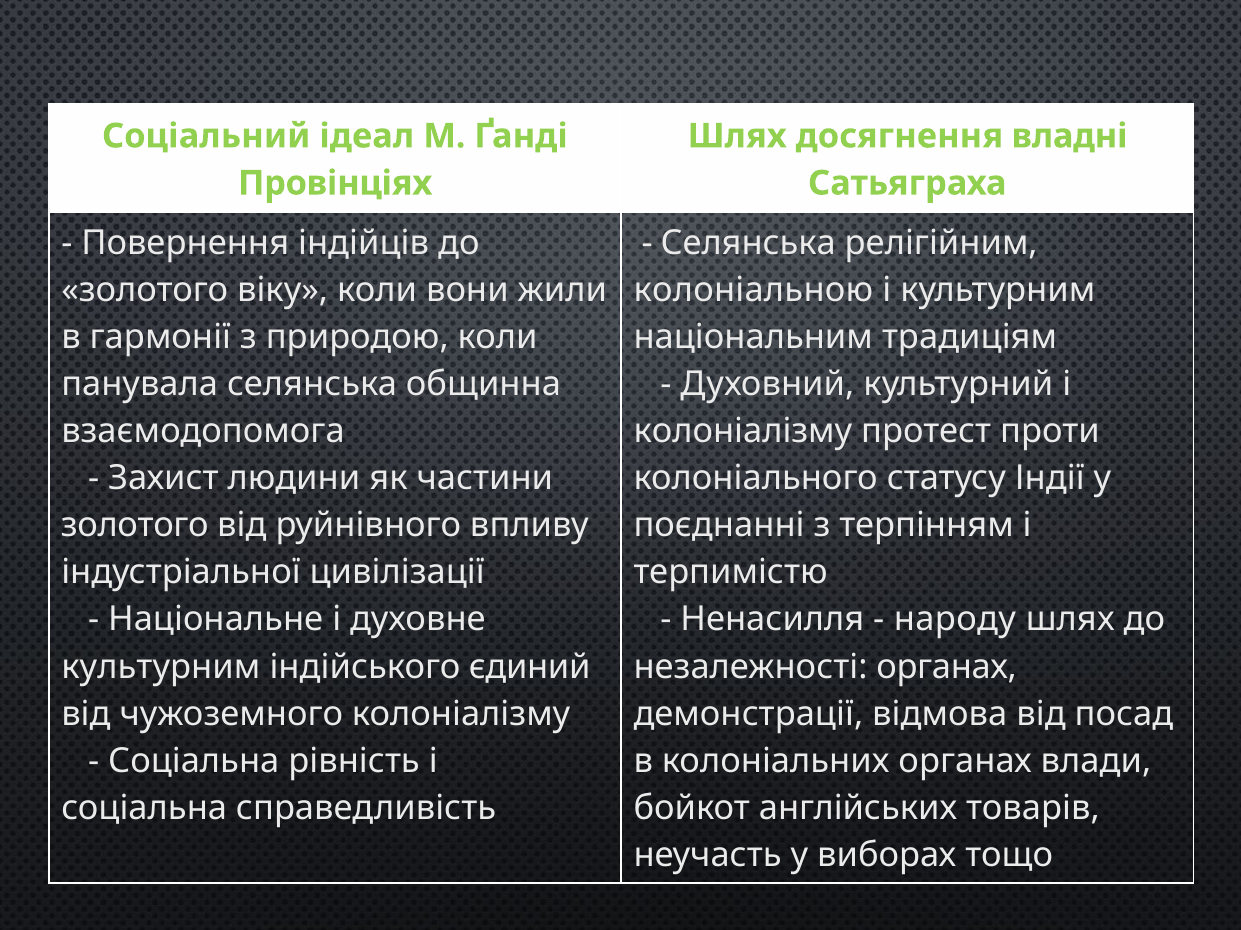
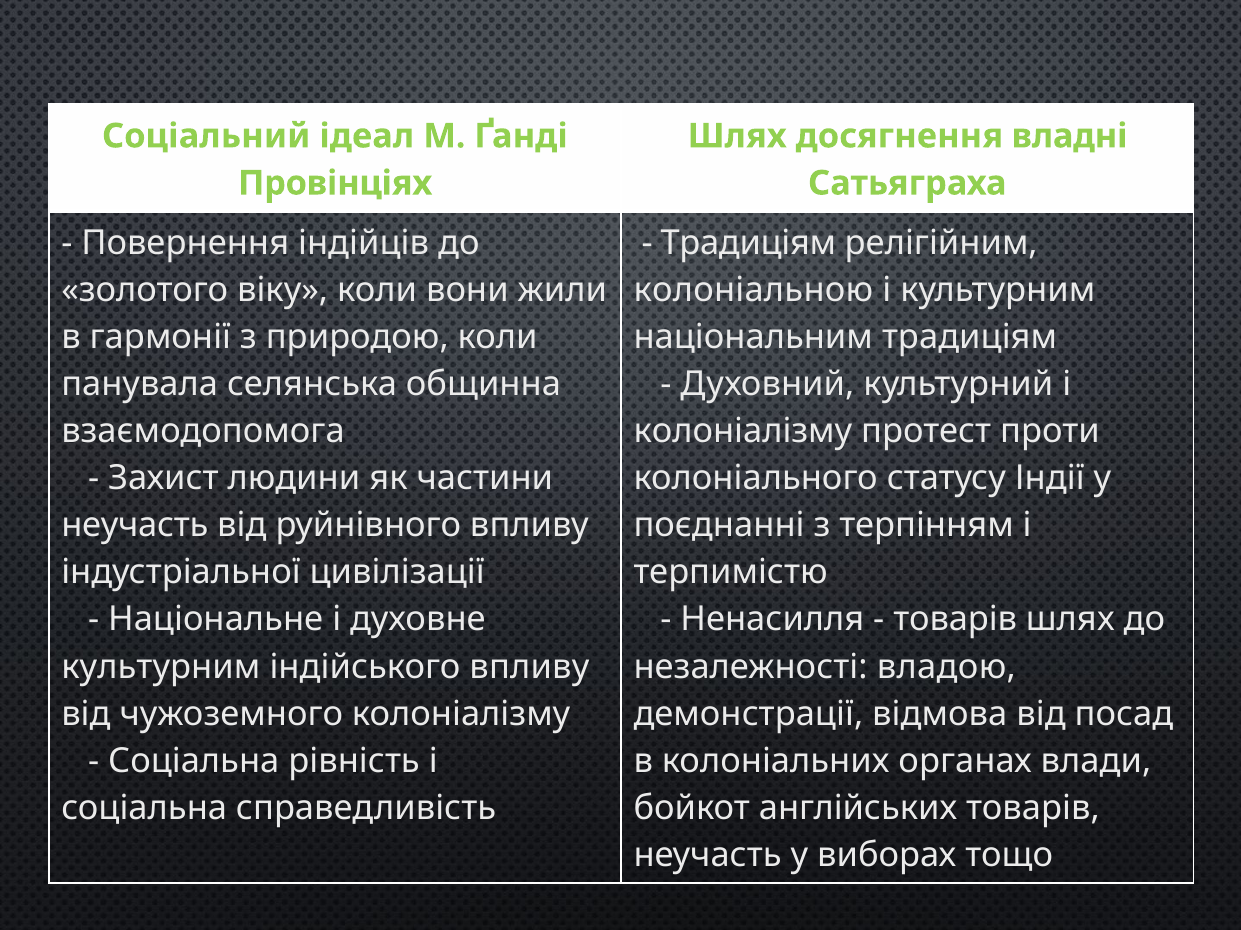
Селянська at (748, 243): Селянська -> Традиціям
золотого at (135, 526): золотого -> неучасть
народу at (955, 620): народу -> товарів
індійського єдиний: єдиний -> впливу
незалежності органах: органах -> владою
